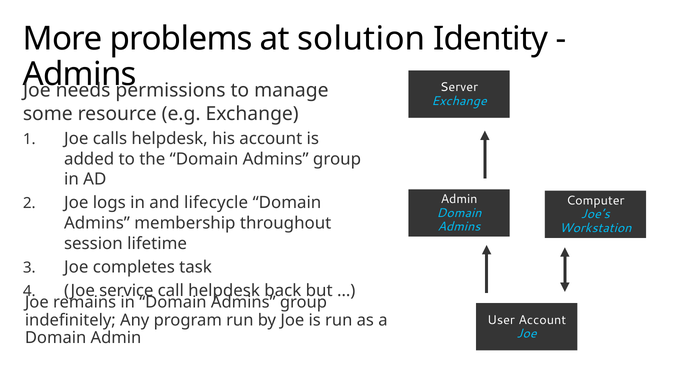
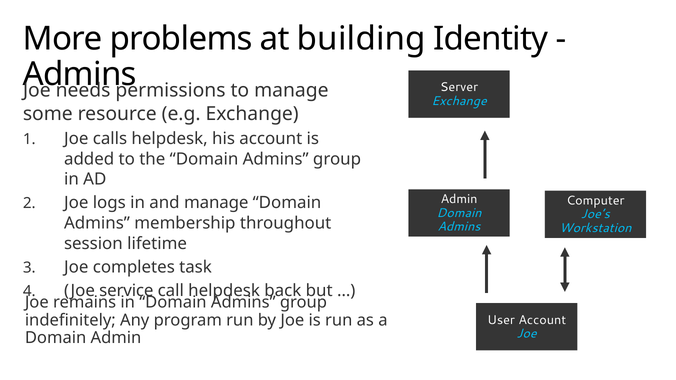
solution: solution -> building
and lifecycle: lifecycle -> manage
